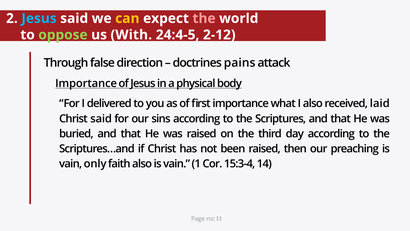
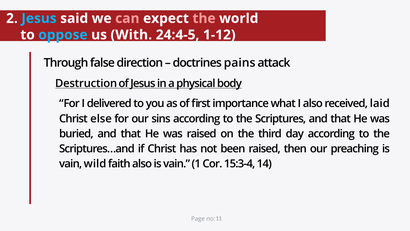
can colour: yellow -> pink
oppose colour: light green -> light blue
2-12: 2-12 -> 1-12
Importance at (86, 83): Importance -> Destruction
Christ said: said -> else
only: only -> wild
